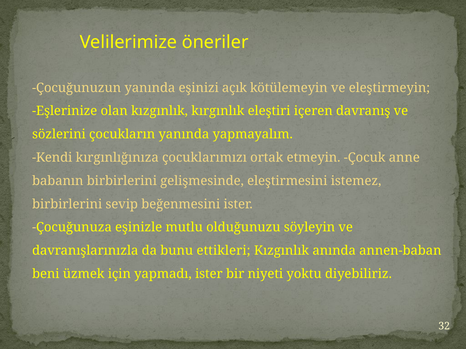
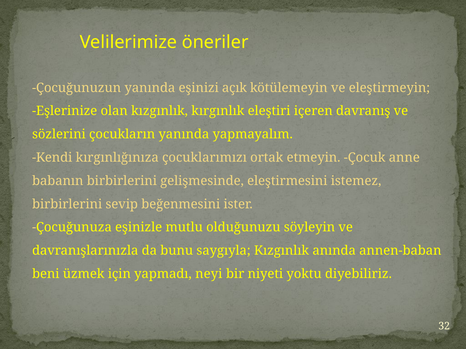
ettikleri: ettikleri -> saygıyla
yapmadı ister: ister -> neyi
